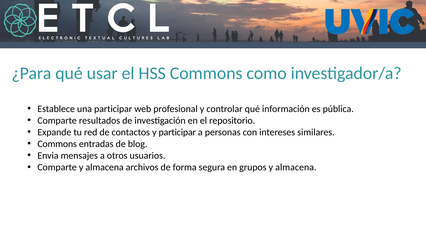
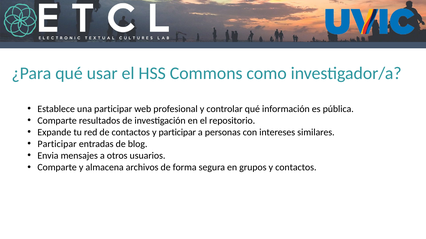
Commons at (57, 144): Commons -> Participar
grupos y almacena: almacena -> contactos
